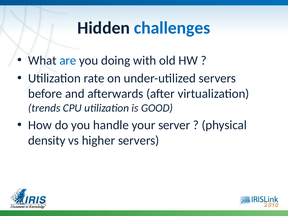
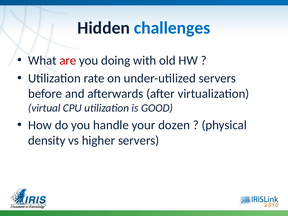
are colour: blue -> red
trends: trends -> virtual
server: server -> dozen
